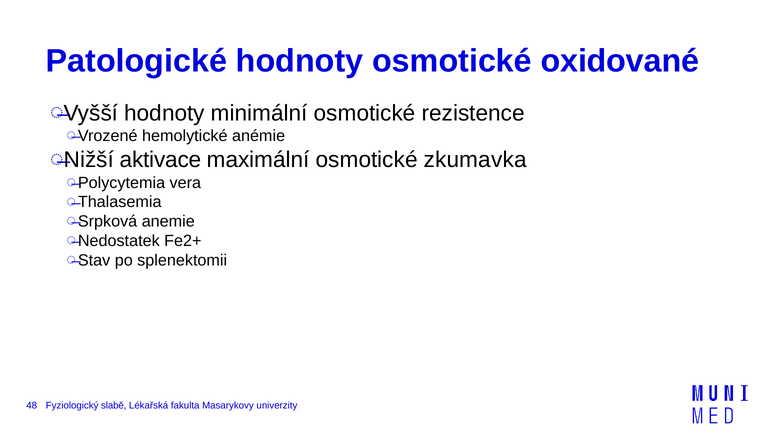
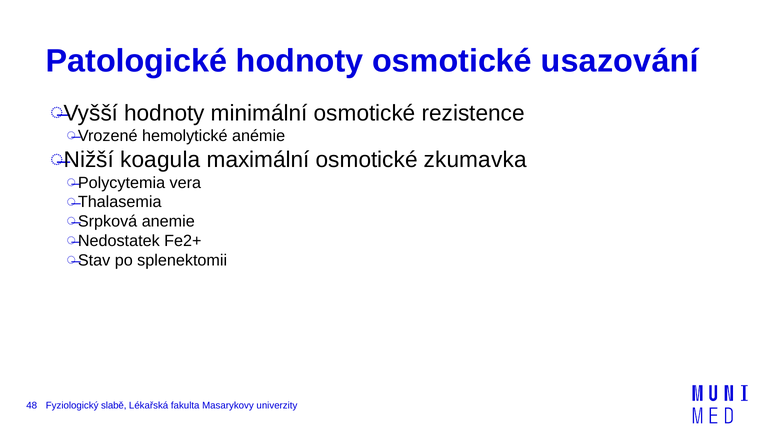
oxidované: oxidované -> usazování
aktivace: aktivace -> koagula
